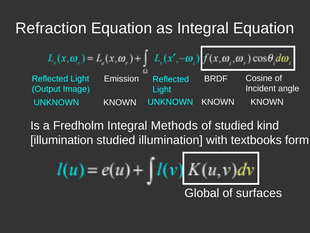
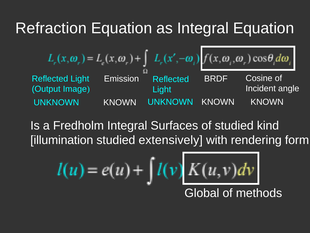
Methods: Methods -> Surfaces
studied illumination: illumination -> extensively
textbooks: textbooks -> rendering
surfaces: surfaces -> methods
